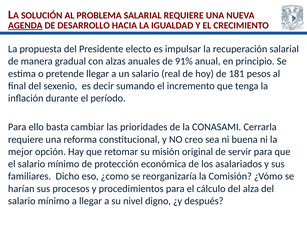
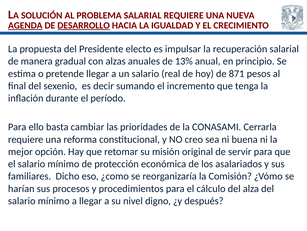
DESARROLLO underline: none -> present
91%: 91% -> 13%
181: 181 -> 871
